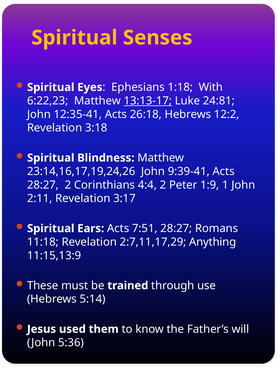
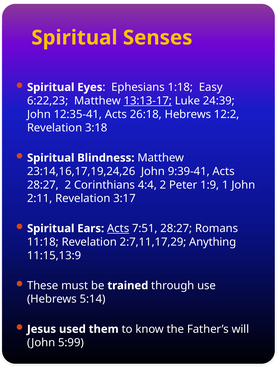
With: With -> Easy
24:81: 24:81 -> 24:39
Acts at (118, 229) underline: none -> present
5:36: 5:36 -> 5:99
